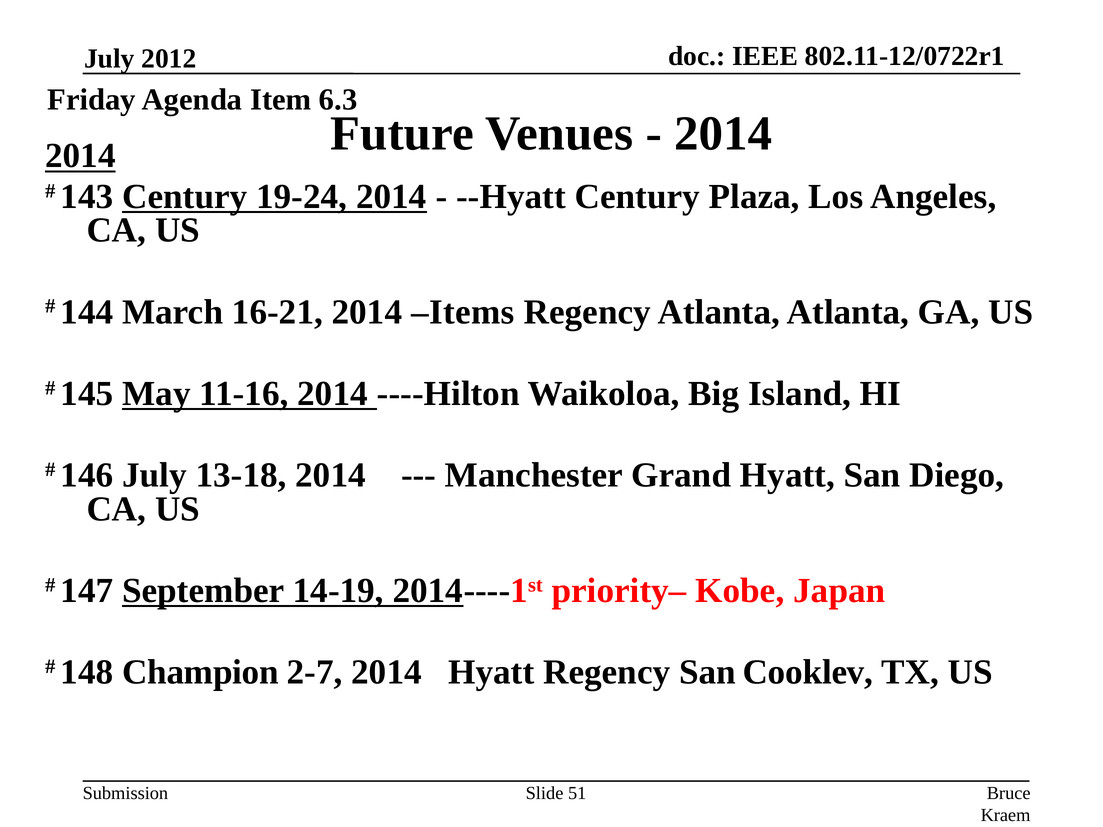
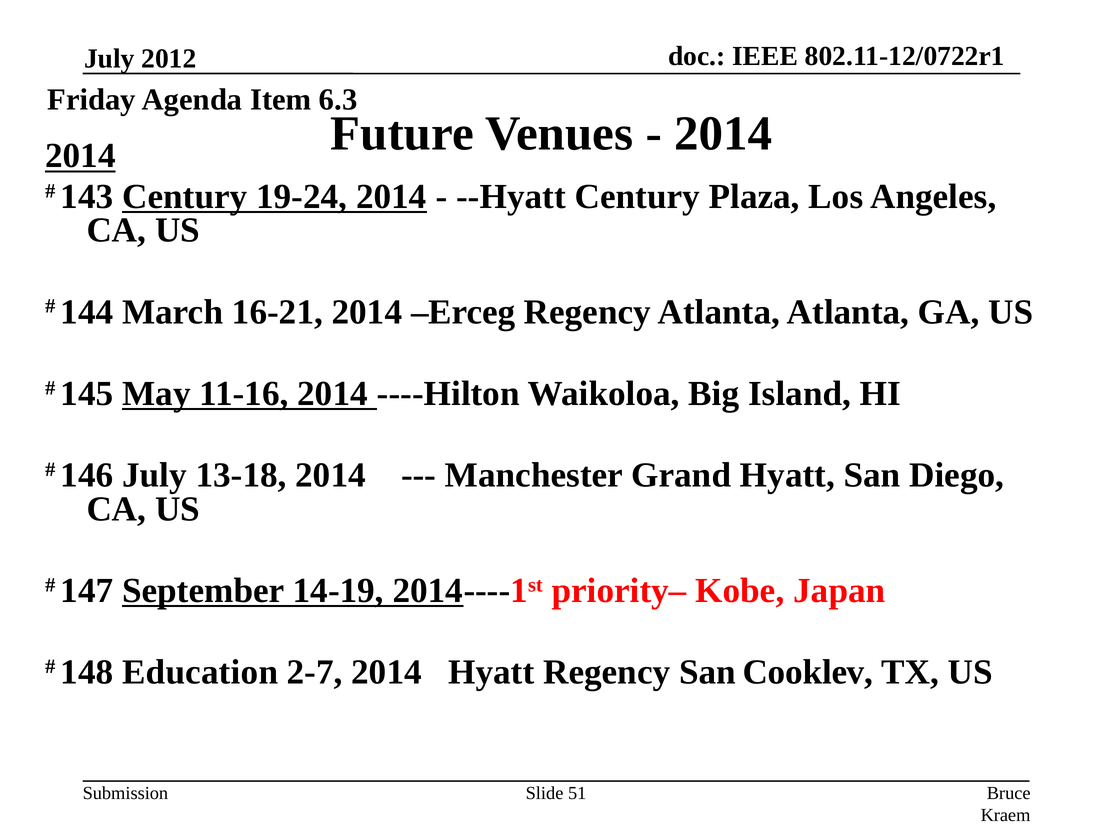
Items: Items -> Erceg
Champion: Champion -> Education
